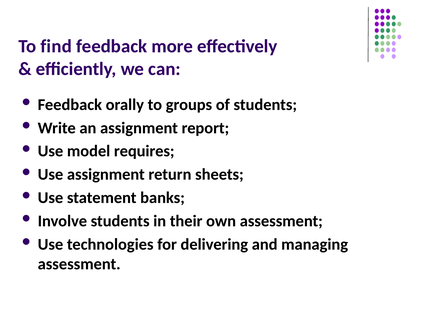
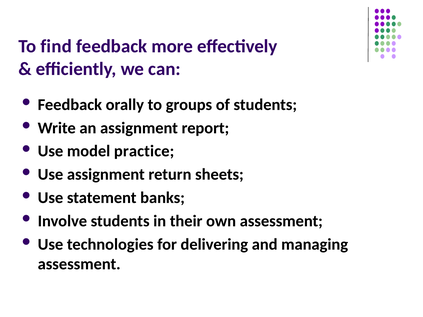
requires: requires -> practice
